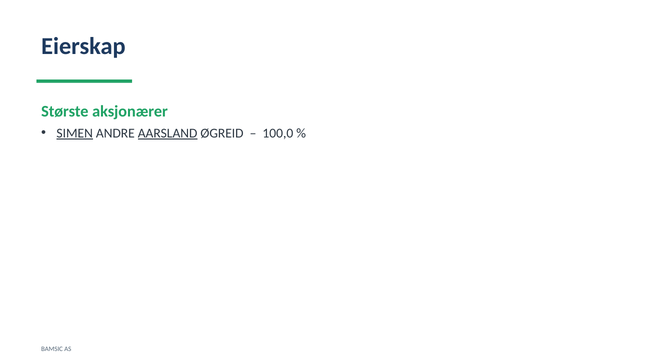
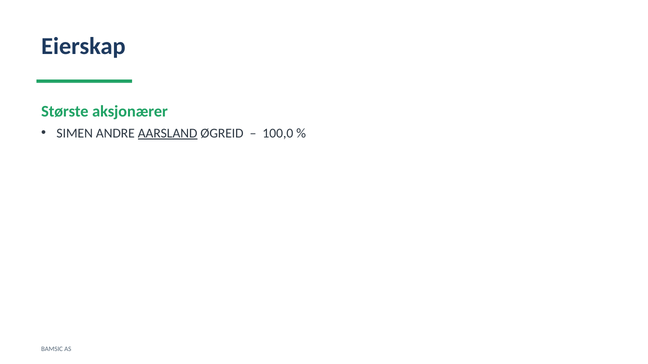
SIMEN underline: present -> none
